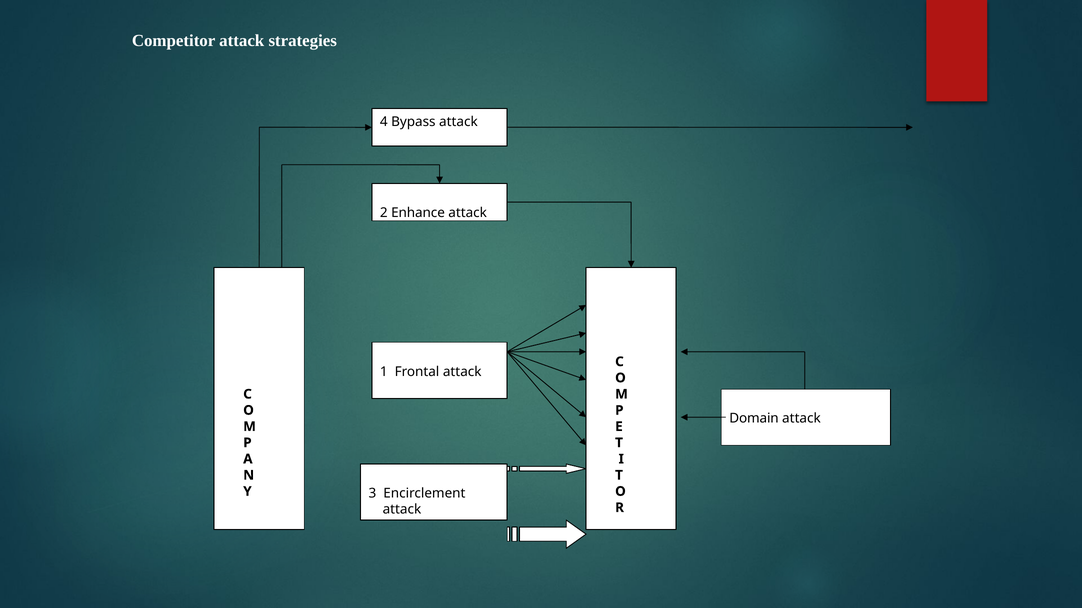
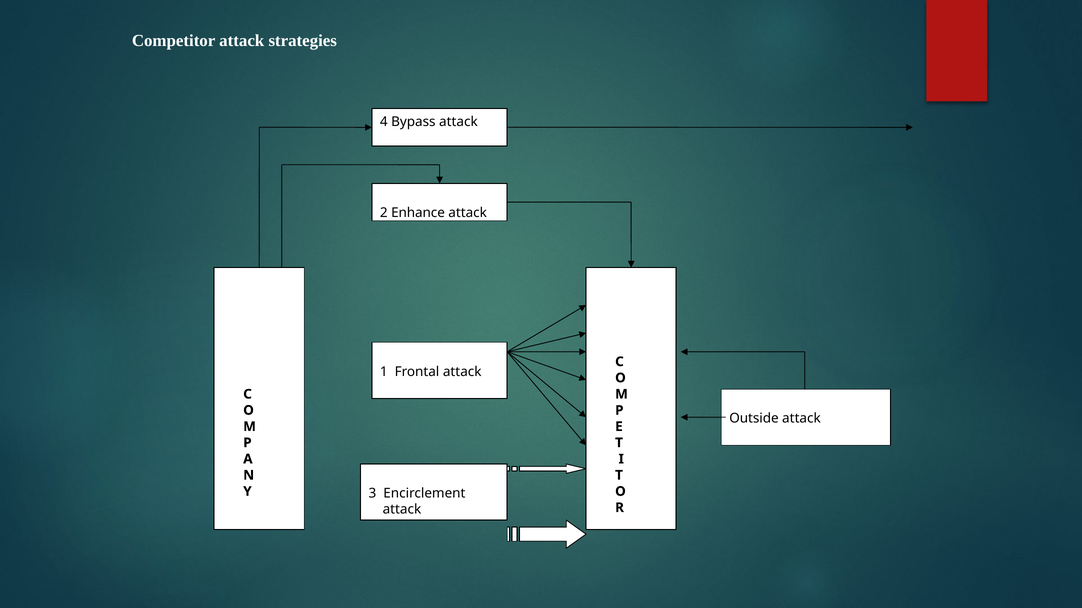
Domain: Domain -> Outside
